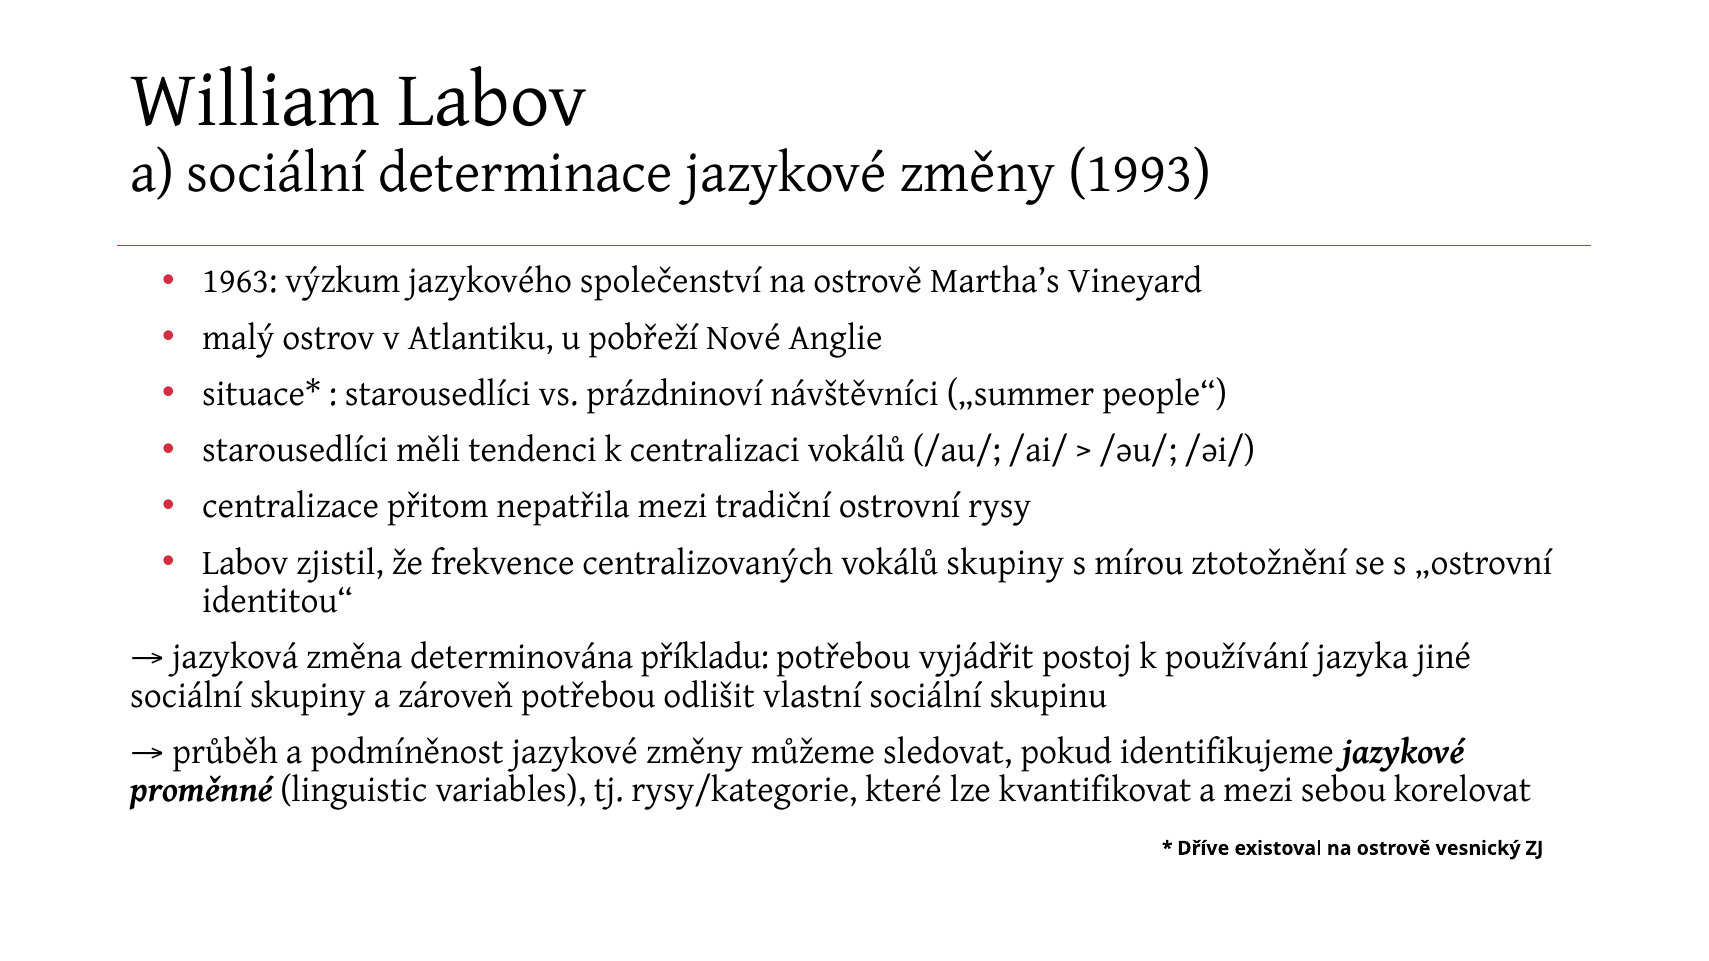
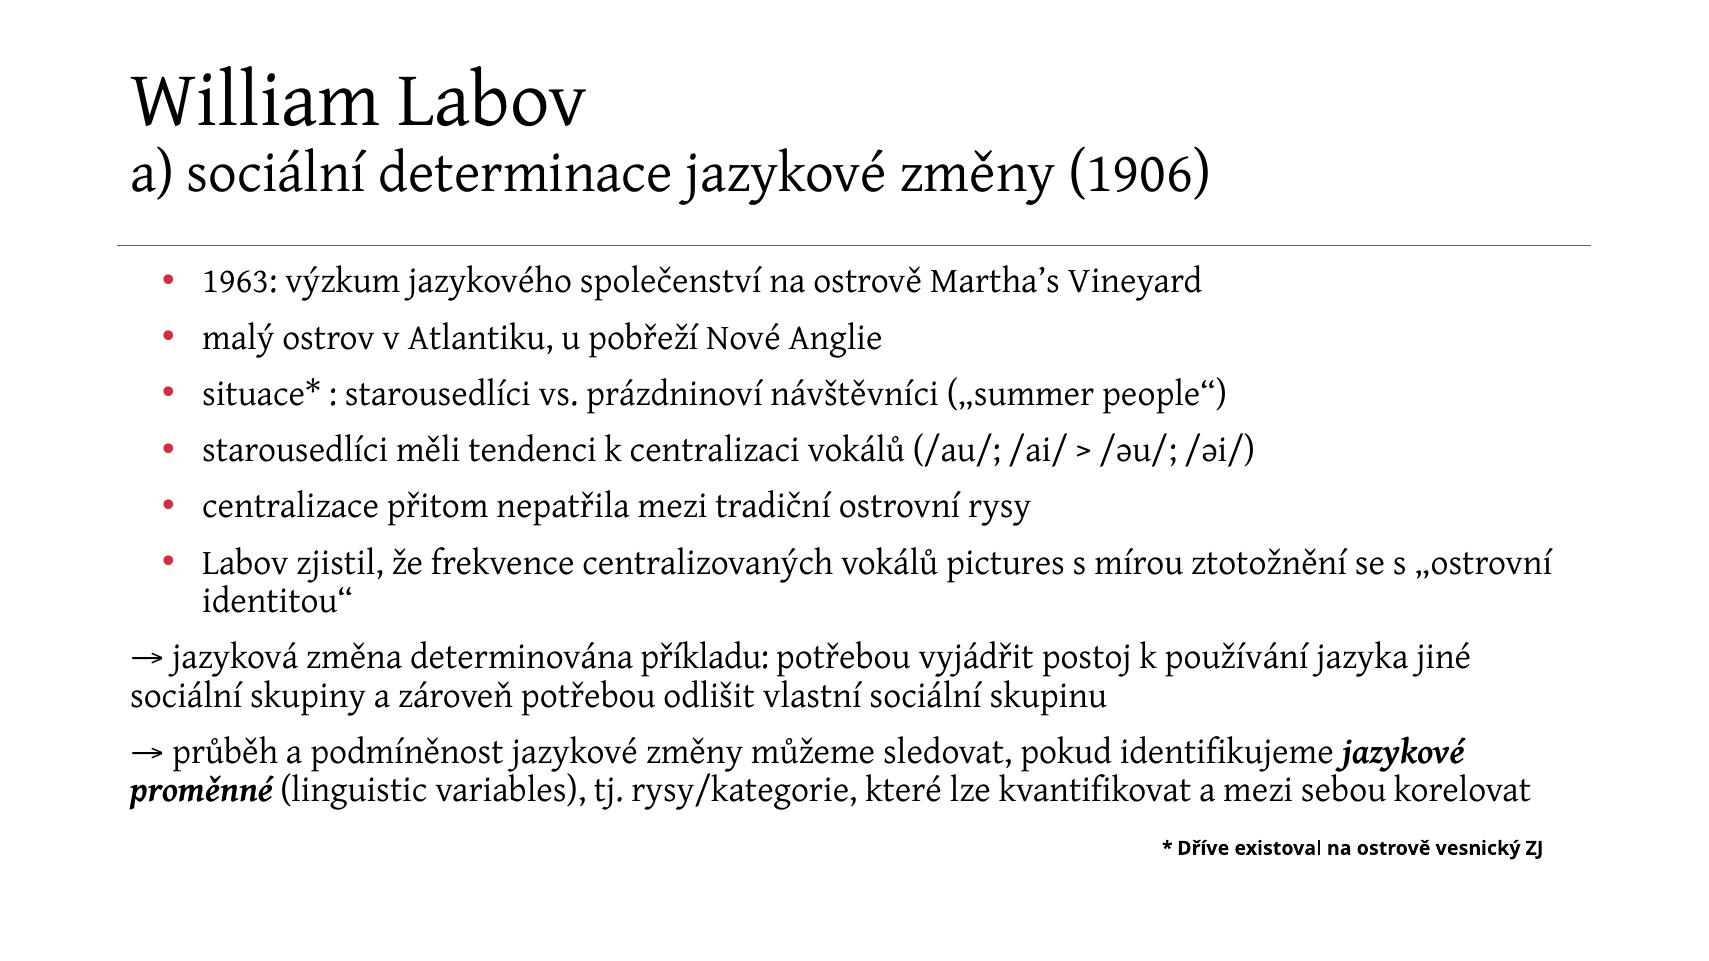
1993: 1993 -> 1906
vokálů skupiny: skupiny -> pictures
